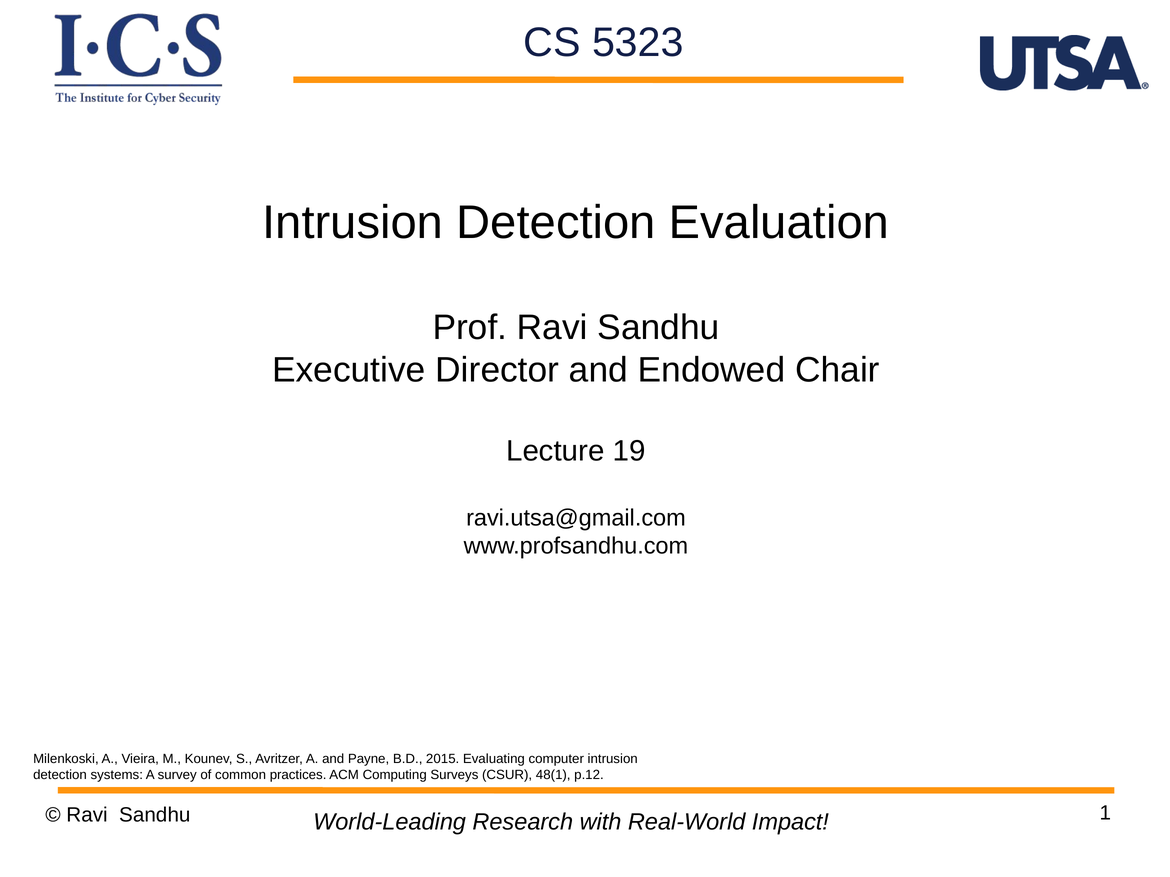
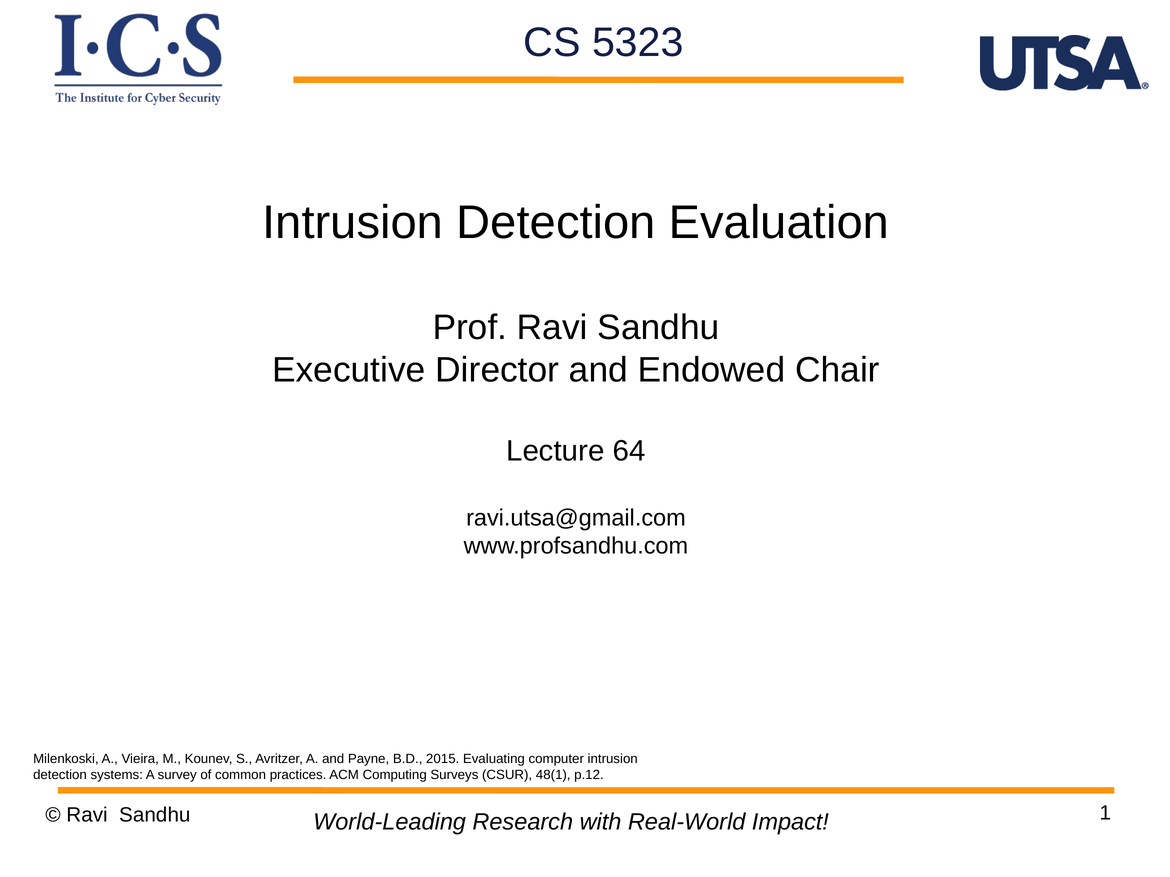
19: 19 -> 64
